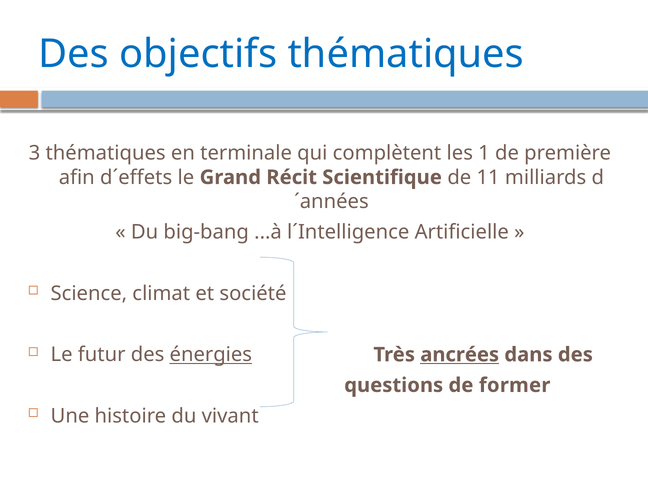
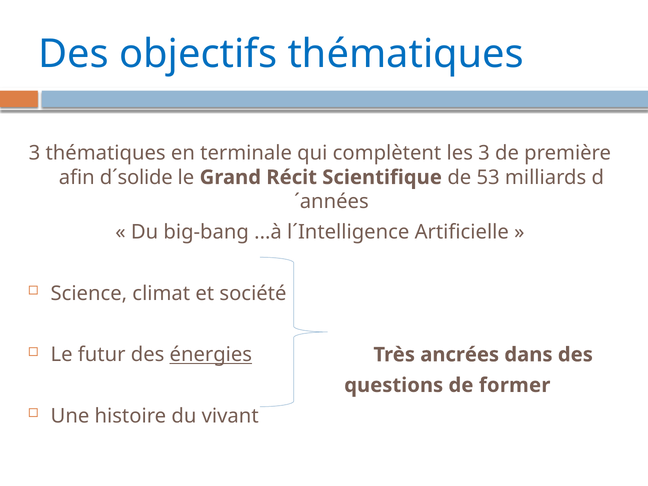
les 1: 1 -> 3
d´effets: d´effets -> d´solide
11: 11 -> 53
ancrées underline: present -> none
